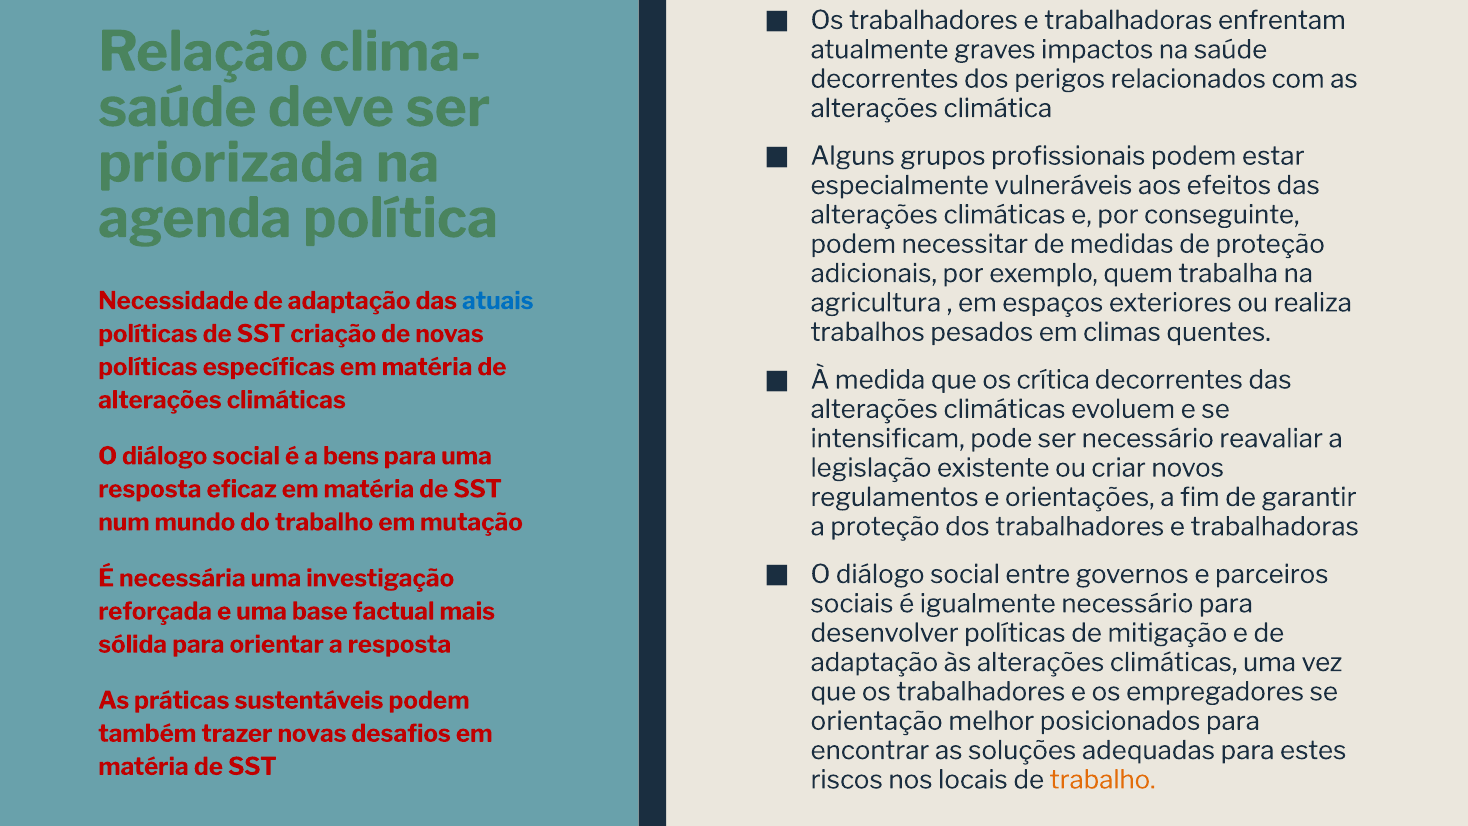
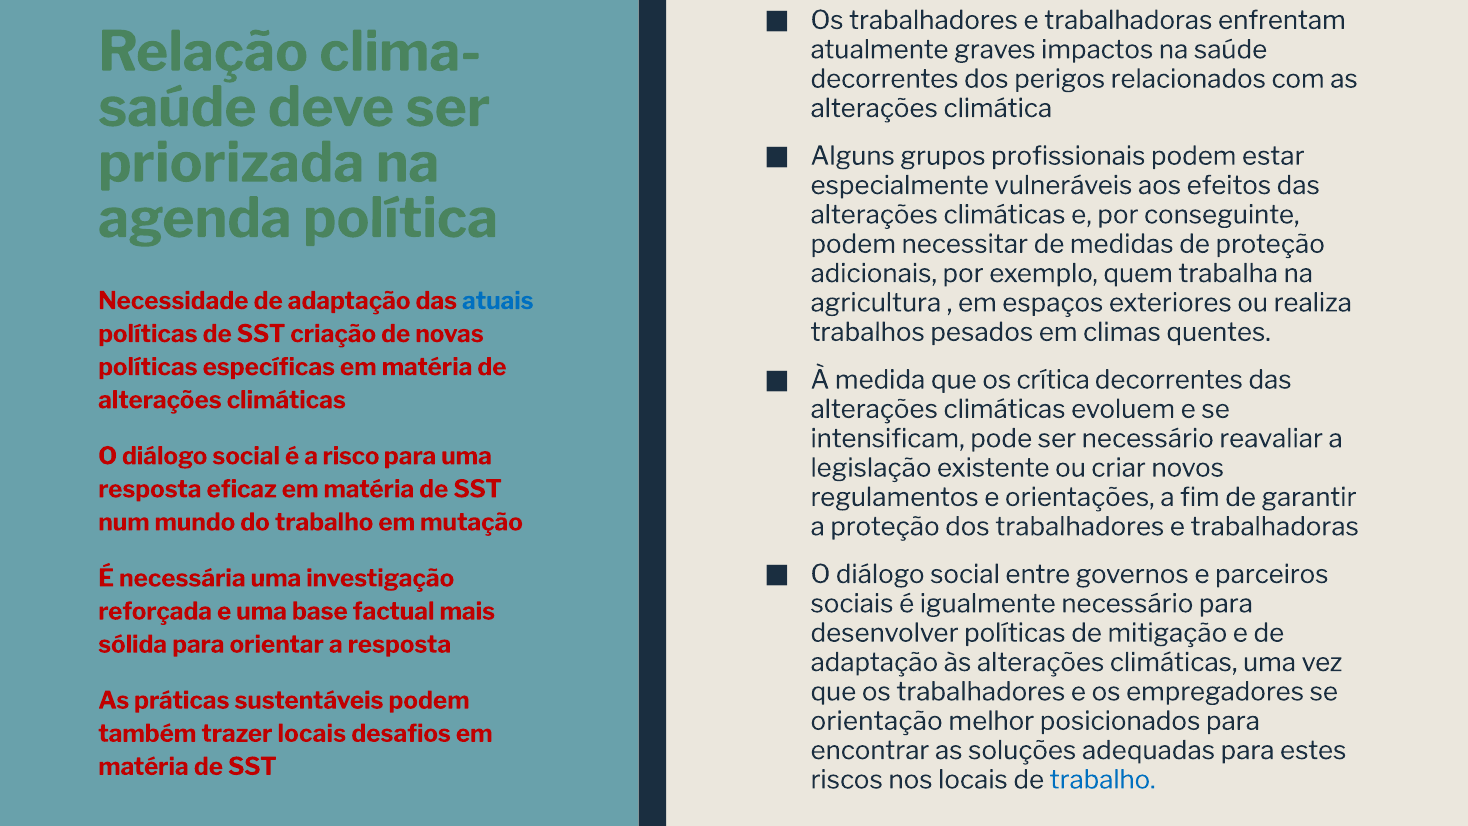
bens: bens -> risco
trazer novas: novas -> locais
trabalho at (1103, 780) colour: orange -> blue
